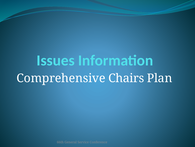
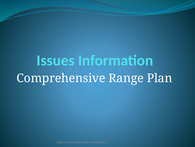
Chairs: Chairs -> Range
